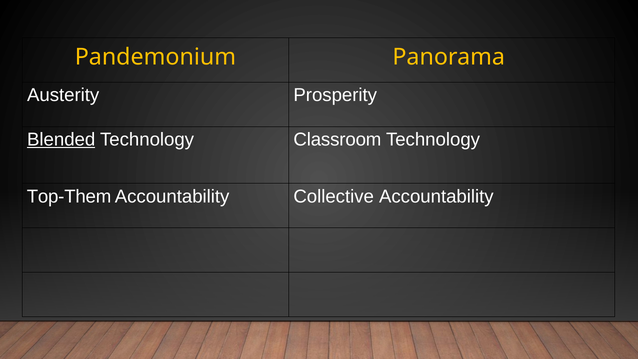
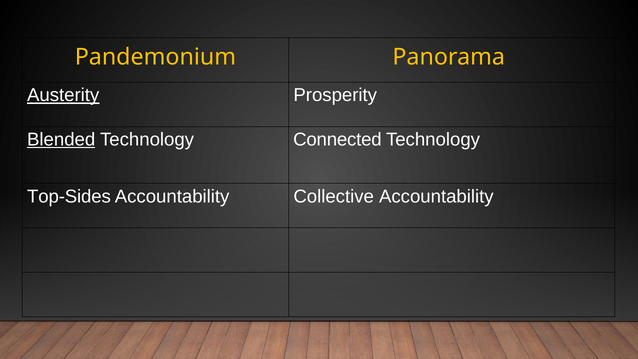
Austerity underline: none -> present
Classroom: Classroom -> Connected
Top-Them: Top-Them -> Top-Sides
